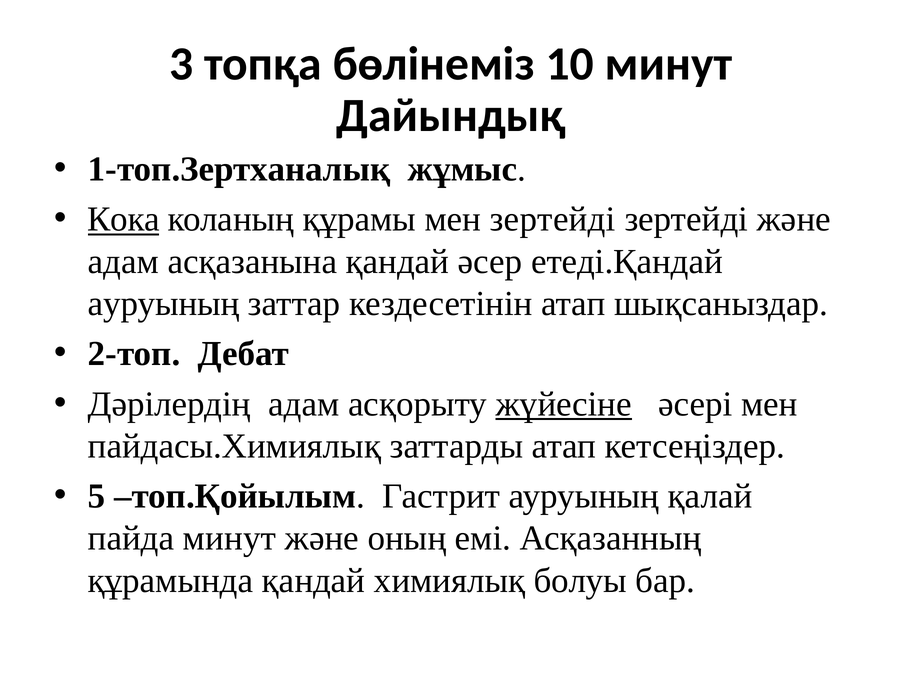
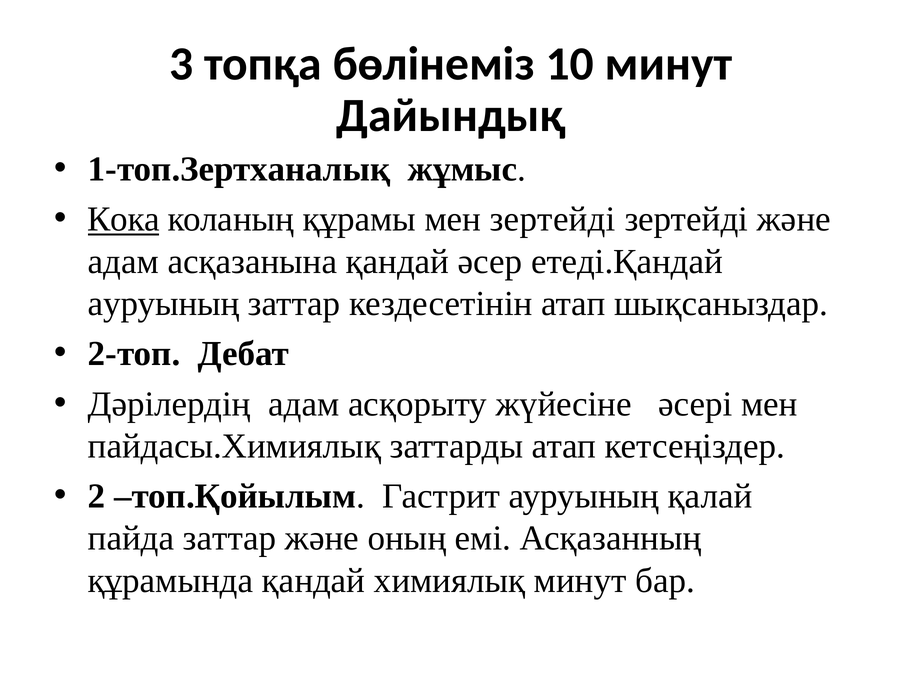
жүйесіне underline: present -> none
5: 5 -> 2
пайда минут: минут -> заттар
химиялық болуы: болуы -> минут
